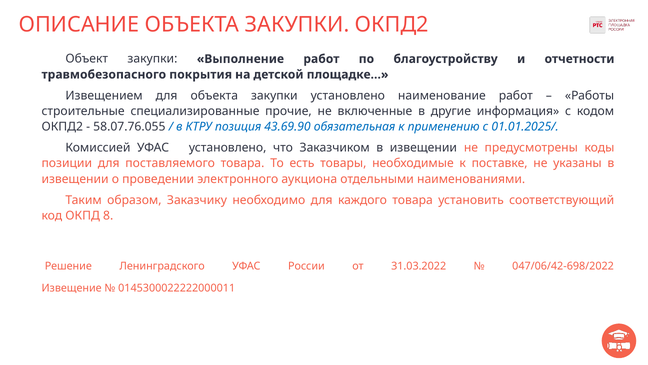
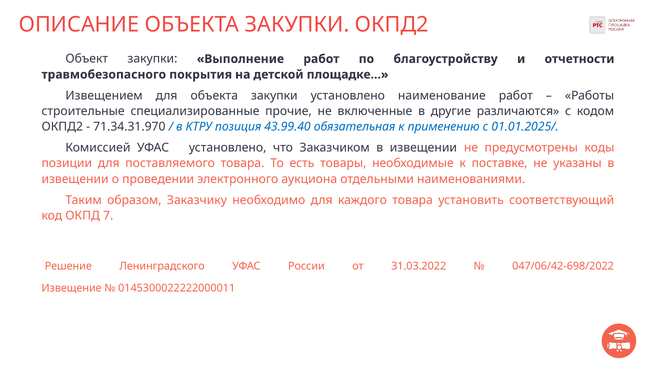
информация: информация -> различаются
58.07.76.055: 58.07.76.055 -> 71.34.31.970
43.69.90: 43.69.90 -> 43.99.40
8: 8 -> 7
